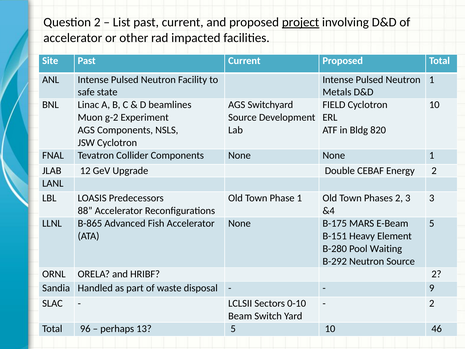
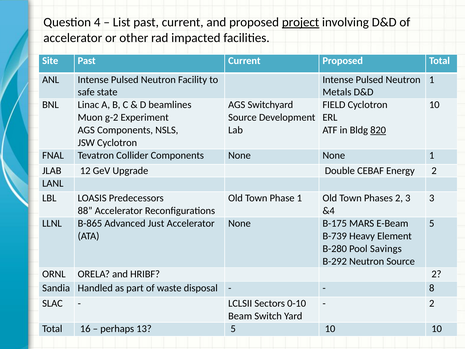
Question 2: 2 -> 4
820 underline: none -> present
Fish: Fish -> Just
B-151: B-151 -> B-739
Waiting: Waiting -> Savings
9: 9 -> 8
96: 96 -> 16
10 46: 46 -> 10
